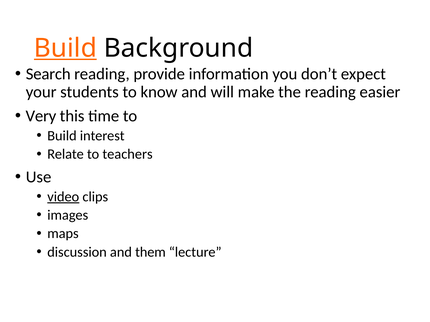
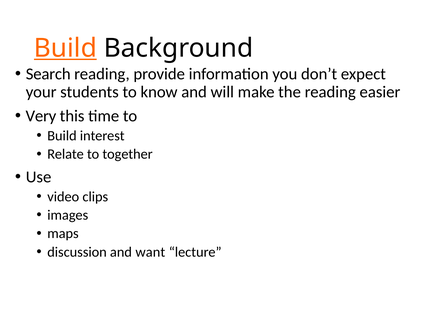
teachers: teachers -> together
video underline: present -> none
them: them -> want
